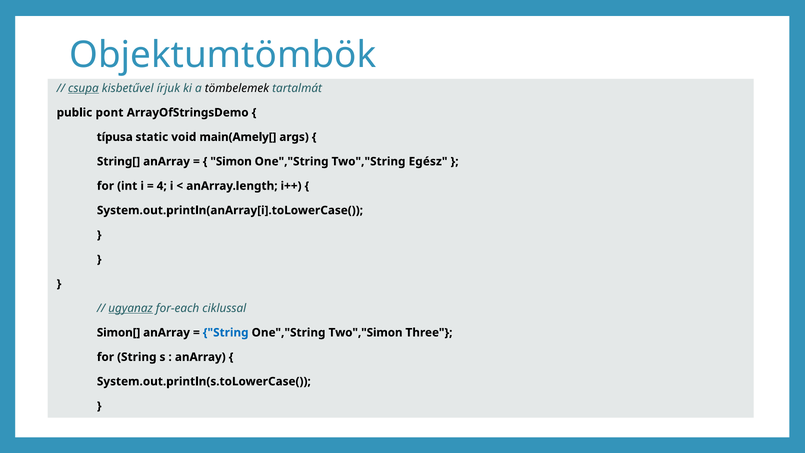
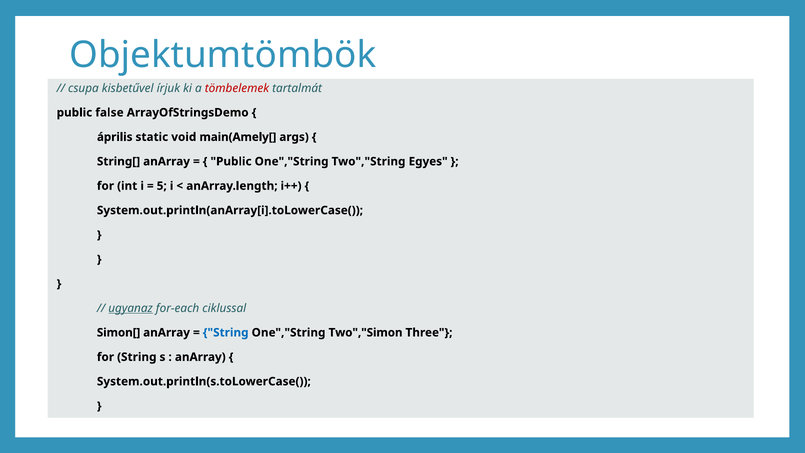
csupa underline: present -> none
tömbelemek colour: black -> red
pont: pont -> false
típusa: típusa -> április
Simon at (231, 161): Simon -> Public
Egész: Egész -> Egyes
4: 4 -> 5
